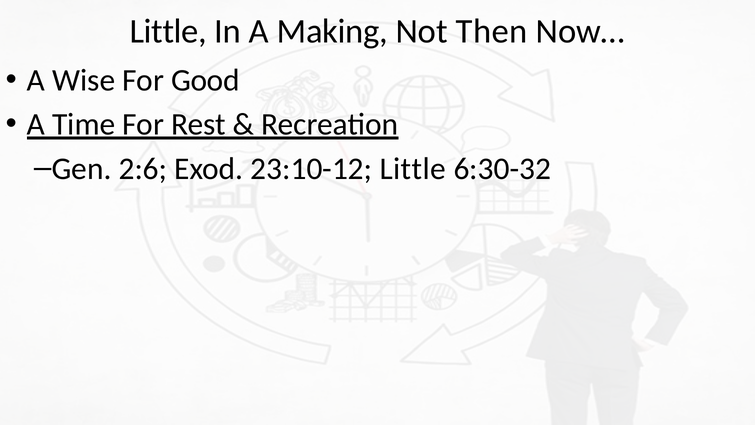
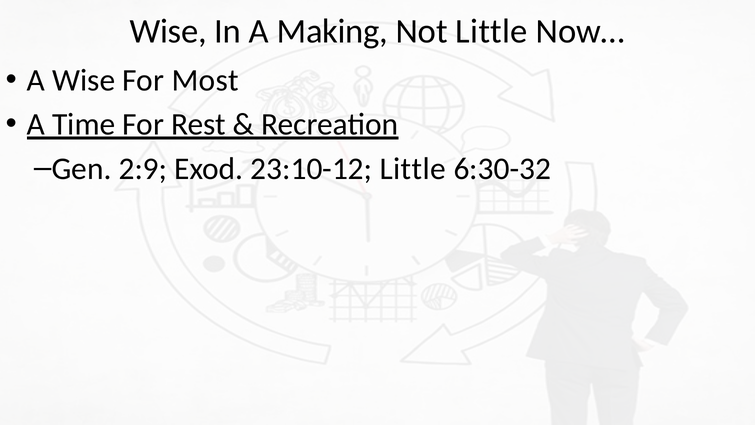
Little at (168, 31): Little -> Wise
Not Then: Then -> Little
Good: Good -> Most
2:6: 2:6 -> 2:9
